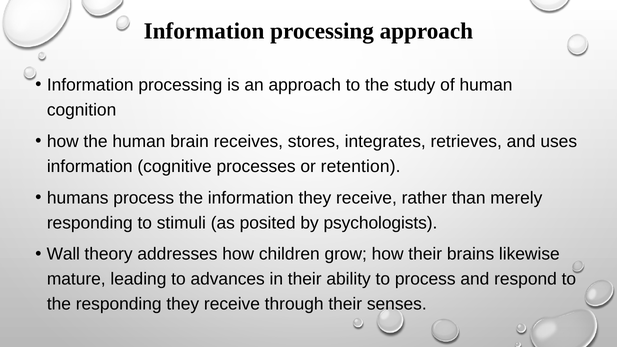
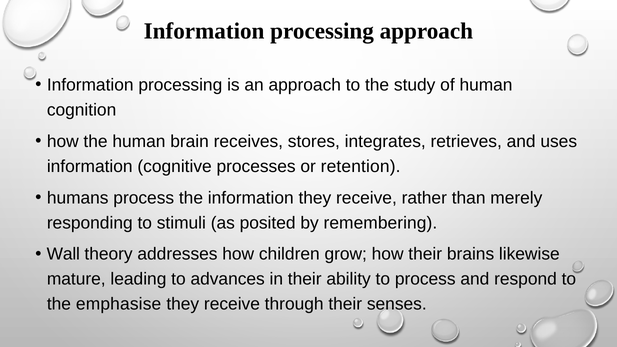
psychologists: psychologists -> remembering
the responding: responding -> emphasise
